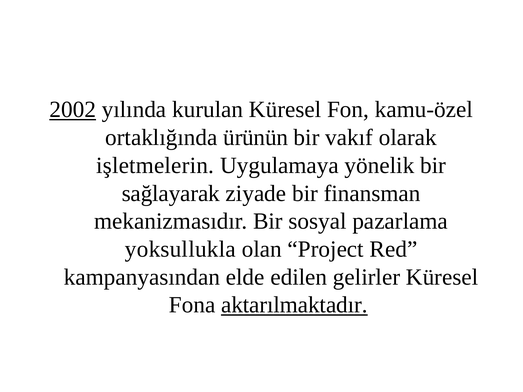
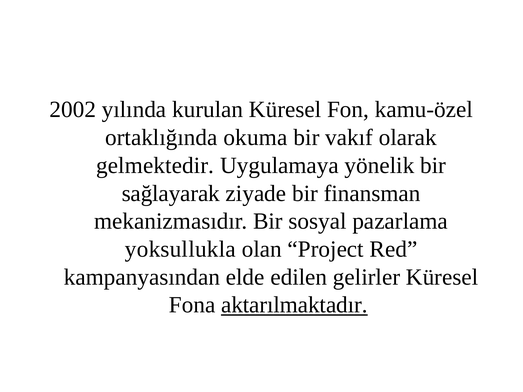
2002 underline: present -> none
ürünün: ürünün -> okuma
işletmelerin: işletmelerin -> gelmektedir
